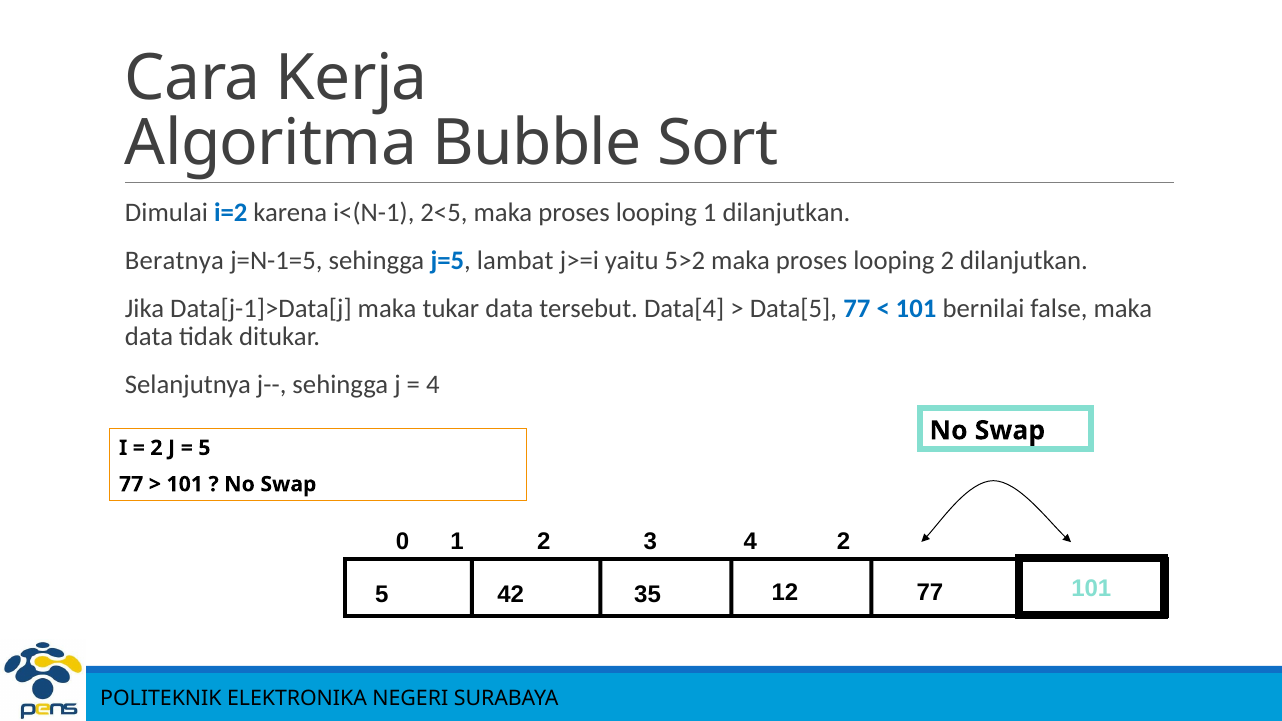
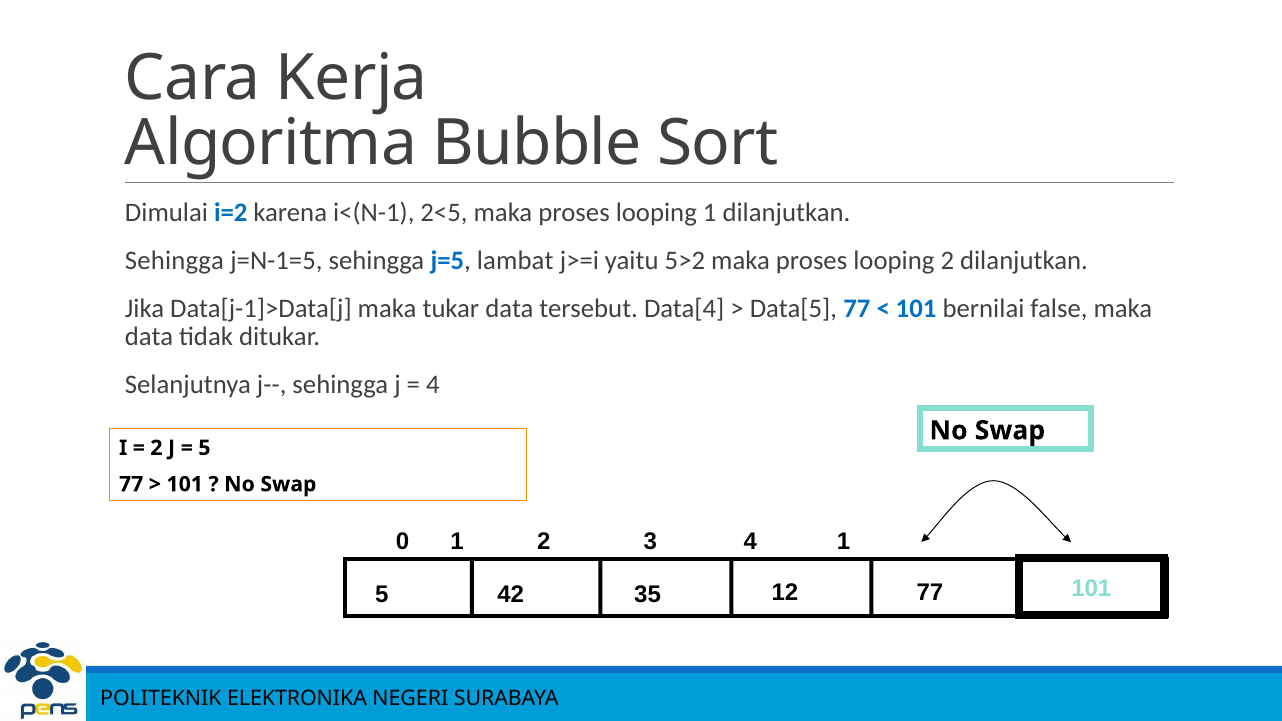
Beratnya at (175, 261): Beratnya -> Sehingga
4 2: 2 -> 1
